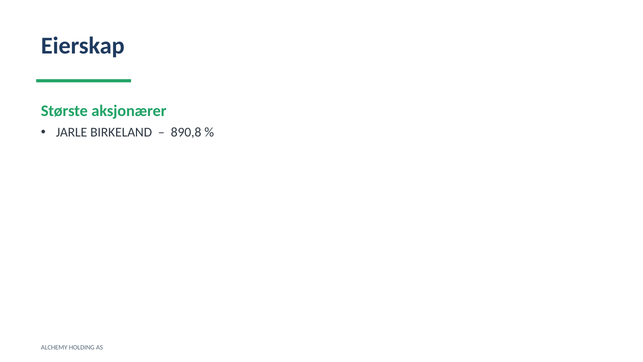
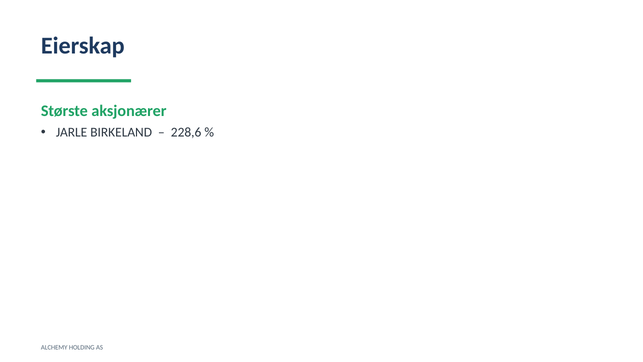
890,8: 890,8 -> 228,6
